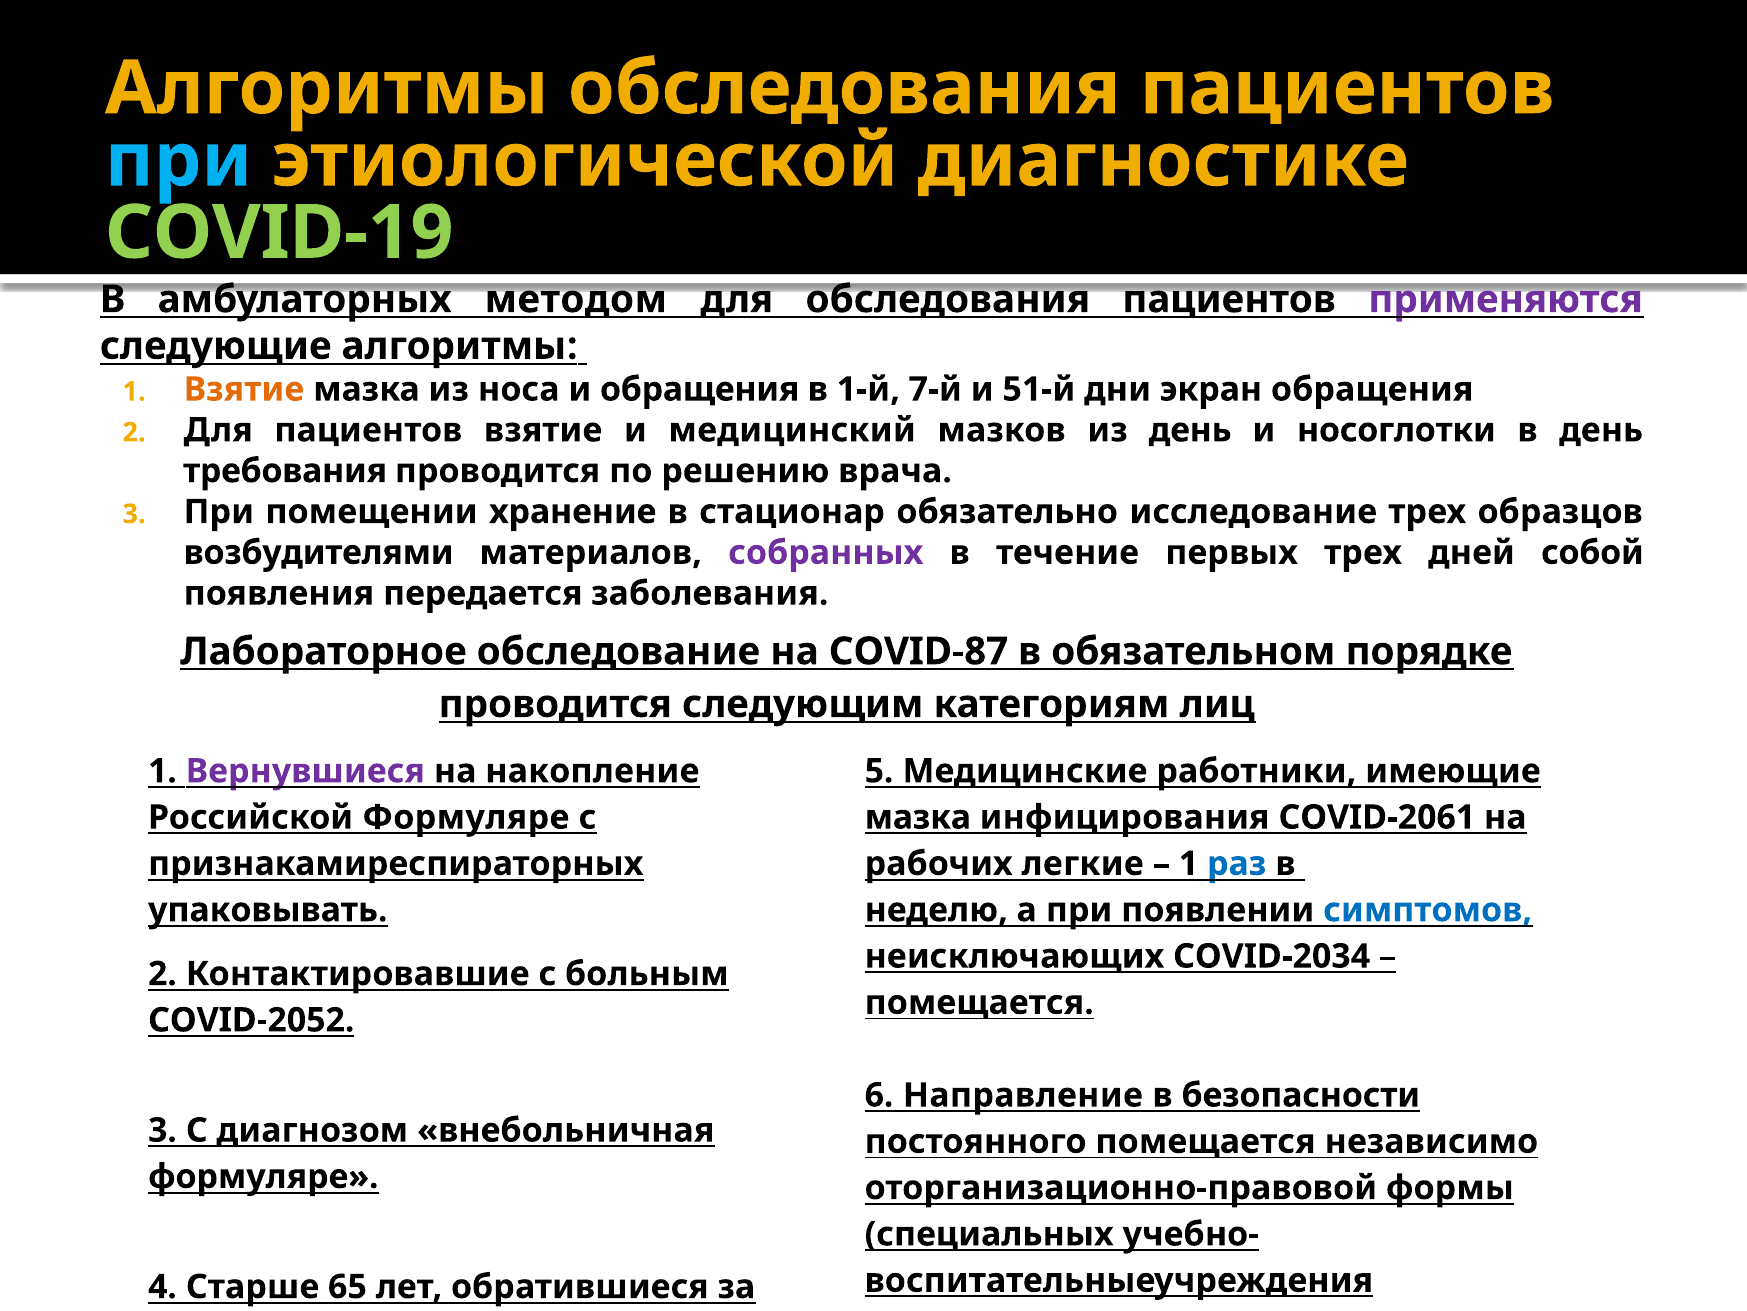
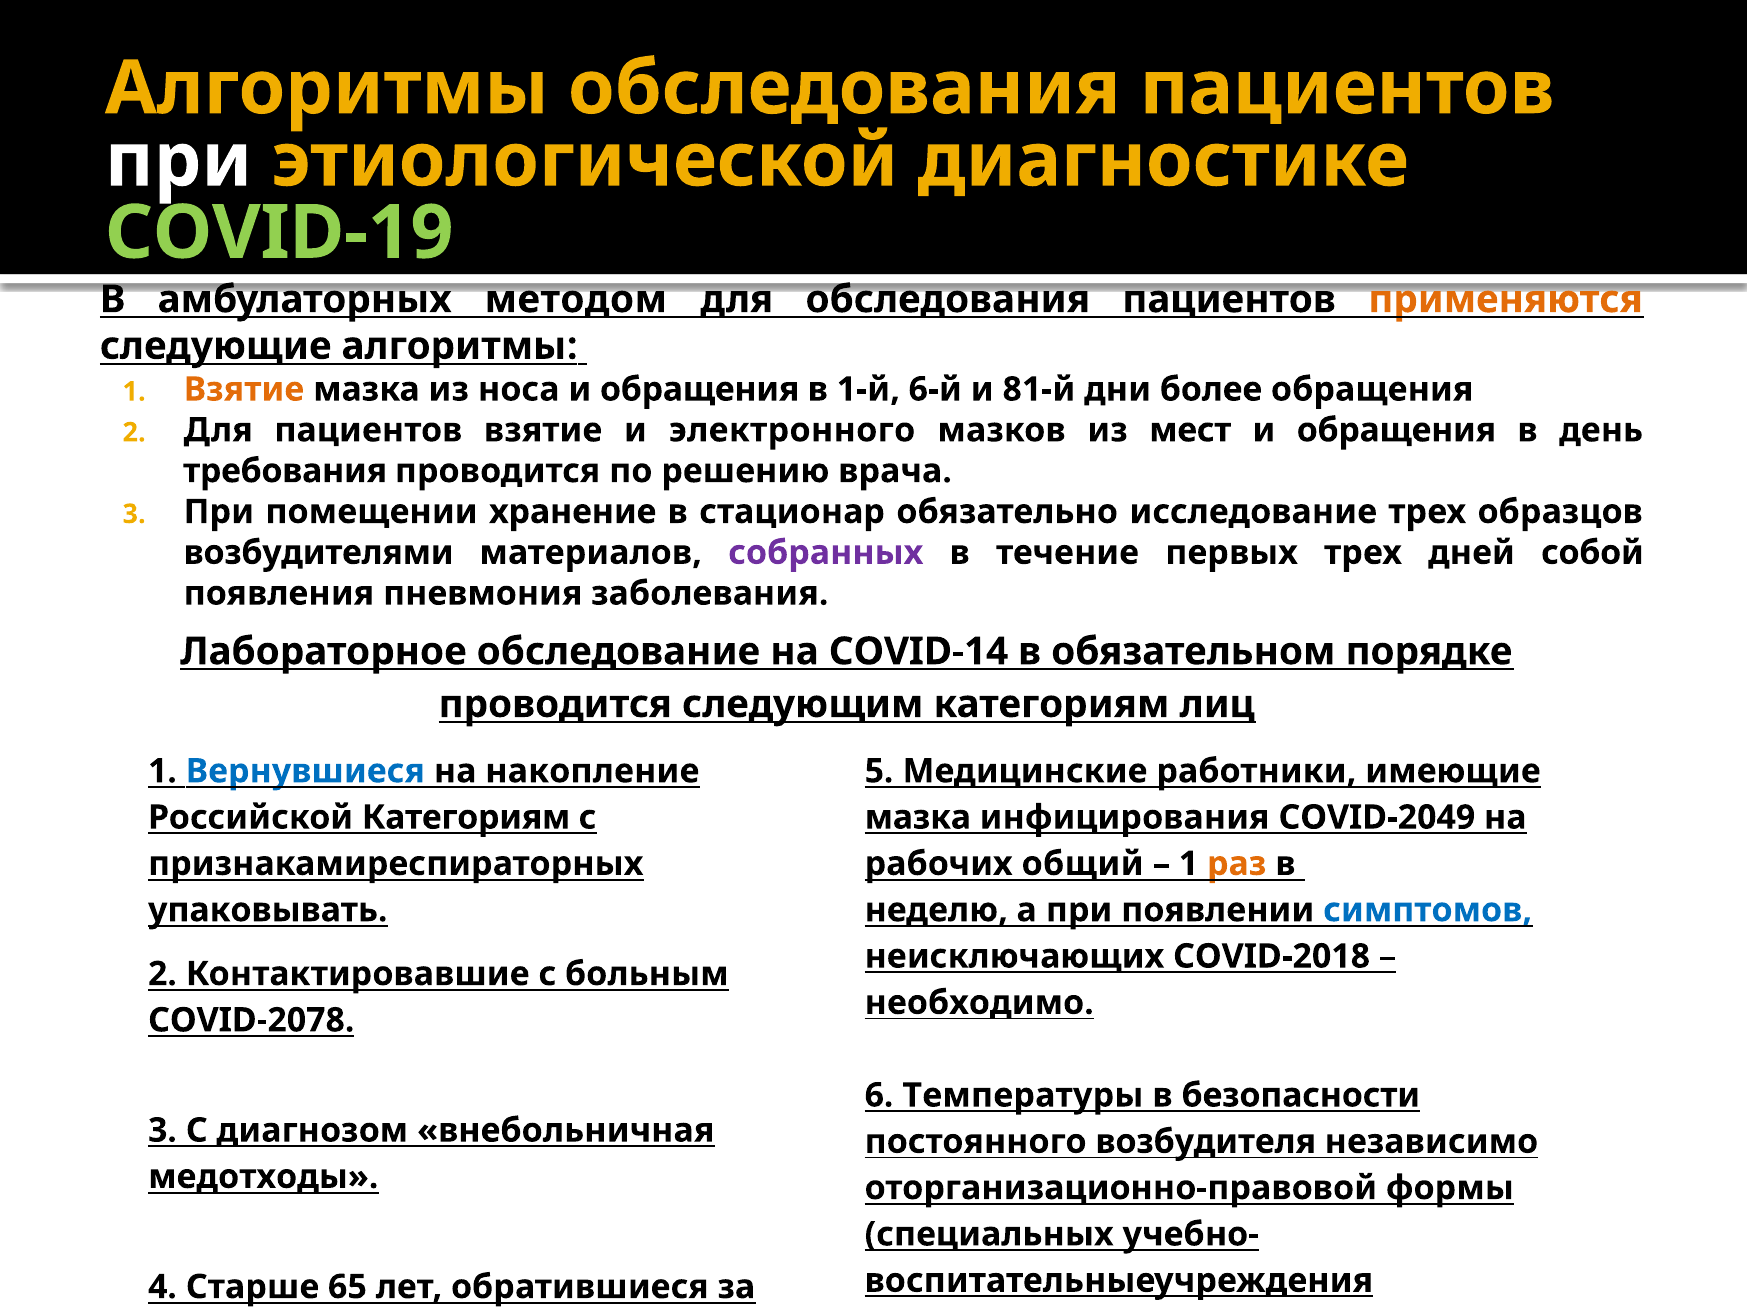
при at (178, 161) colour: light blue -> white
применяются colour: purple -> orange
7-й: 7-й -> 6-й
51-й: 51-й -> 81-й
экран: экран -> более
медицинский: медицинский -> электронного
из день: день -> мест
носоглотки at (1396, 430): носоглотки -> обращения
передается: передается -> пневмония
COVID-87: COVID-87 -> COVID-14
Вернувшиеся colour: purple -> blue
Российской Формуляре: Формуляре -> Категориям
COVID-2061: COVID-2061 -> COVID-2049
легкие: легкие -> общий
раз colour: blue -> orange
COVID-2034: COVID-2034 -> COVID-2018
помещается at (979, 1002): помещается -> необходимо
COVID-2052: COVID-2052 -> COVID-2078
Направление: Направление -> Температуры
постоянного помещается: помещается -> возбудителя
формуляре at (263, 1176): формуляре -> медотходы
